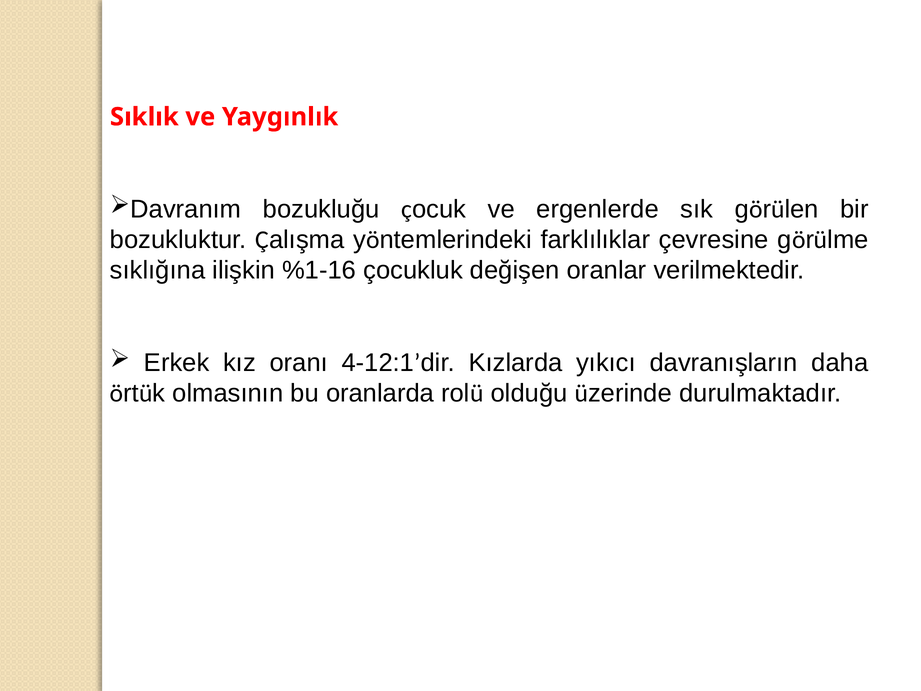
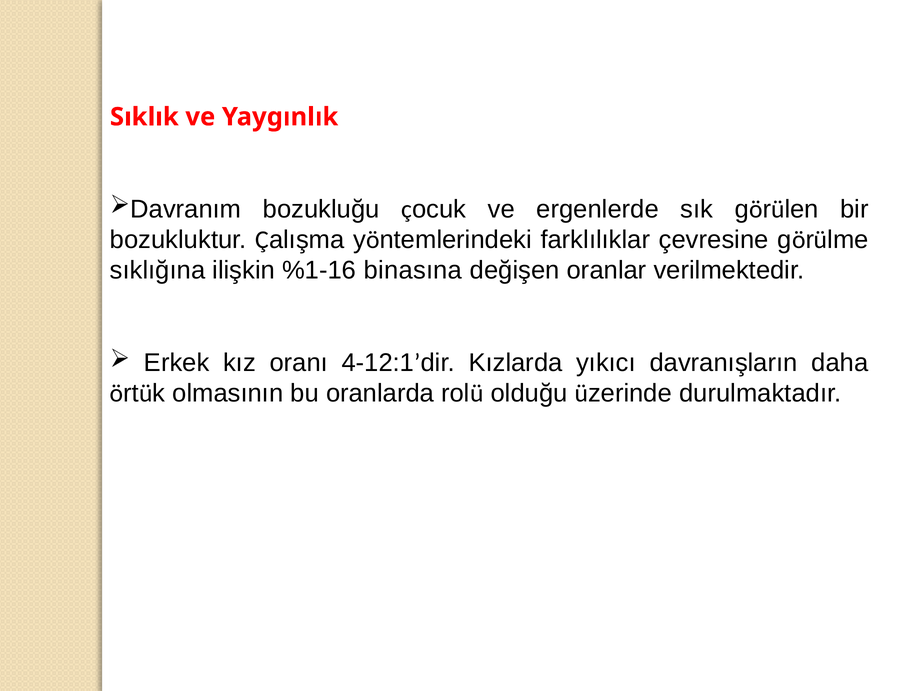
çocukluk: çocukluk -> binasına
